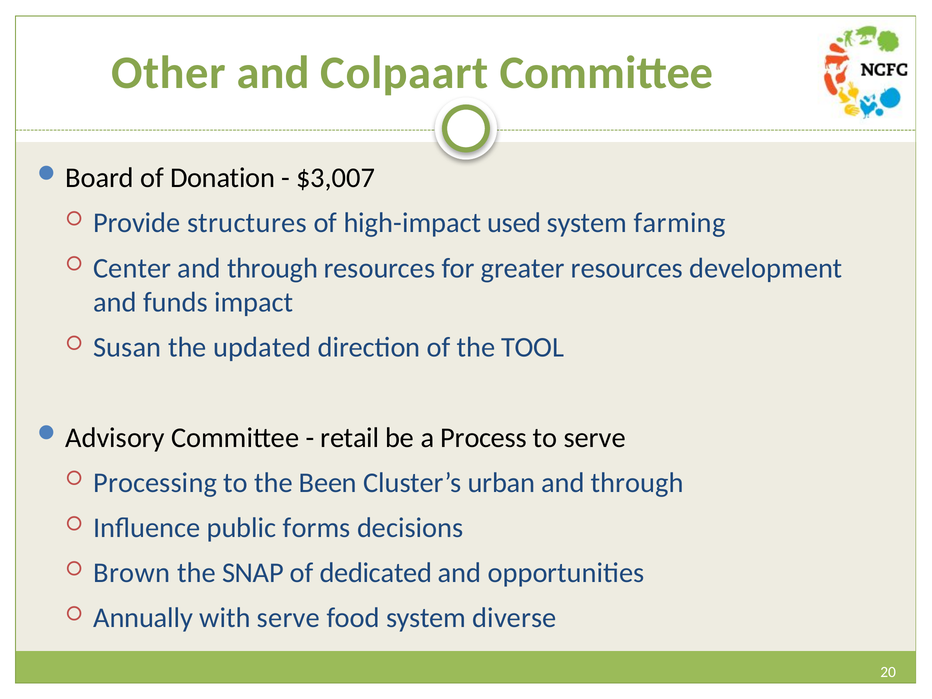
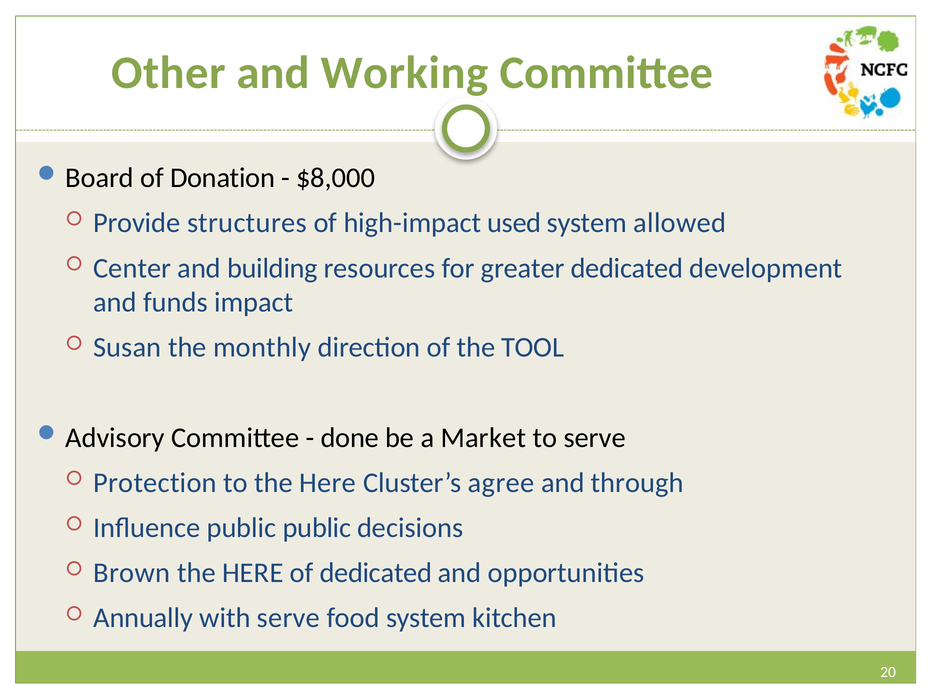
Colpaart: Colpaart -> Working
$3,007: $3,007 -> $8,000
farming: farming -> allowed
through at (272, 268): through -> building
greater resources: resources -> dedicated
updated: updated -> monthly
retail: retail -> done
Process: Process -> Market
Processing: Processing -> Protection
to the Been: Been -> Here
urban: urban -> agree
public forms: forms -> public
SNAP at (253, 573): SNAP -> HERE
diverse: diverse -> kitchen
